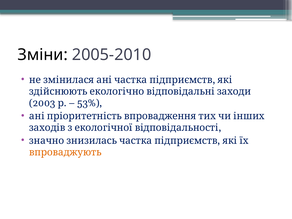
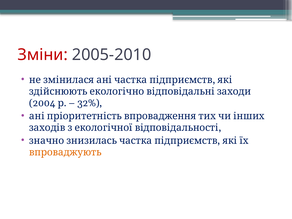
Зміни colour: black -> red
2003: 2003 -> 2004
53%: 53% -> 32%
